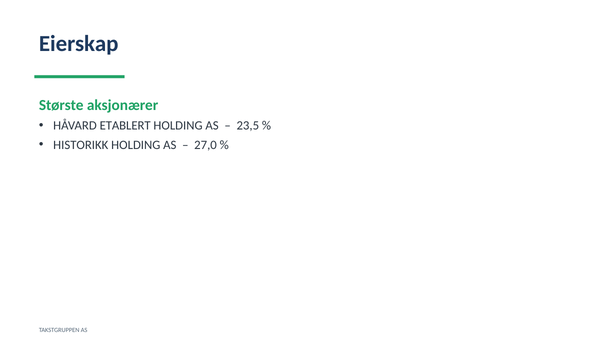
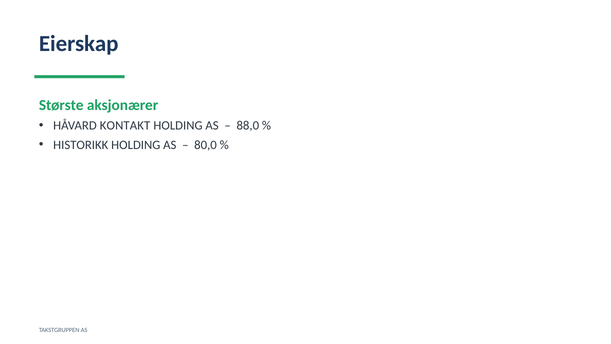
ETABLERT: ETABLERT -> KONTAKT
23,5: 23,5 -> 88,0
27,0: 27,0 -> 80,0
